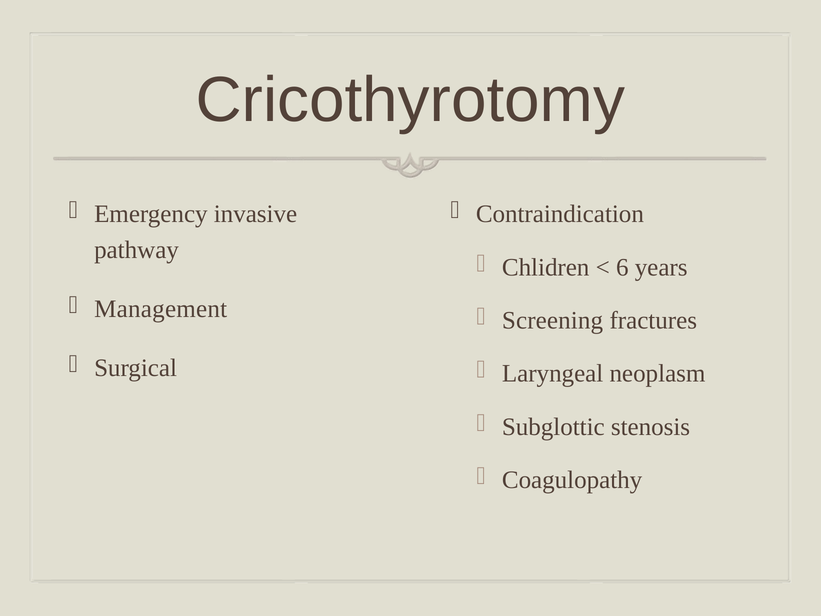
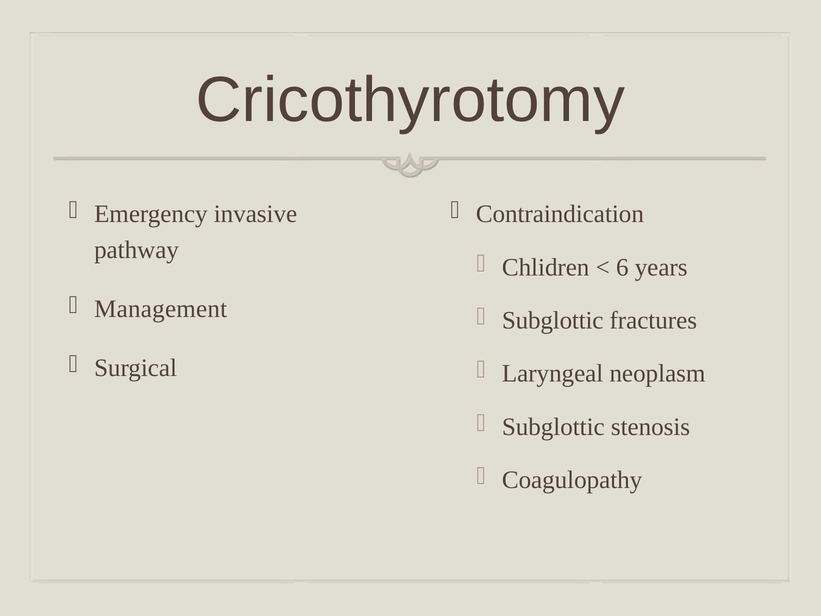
Screening at (553, 320): Screening -> Subglottic
